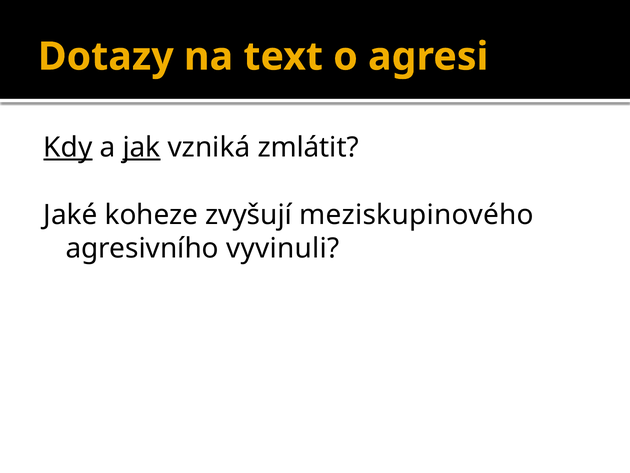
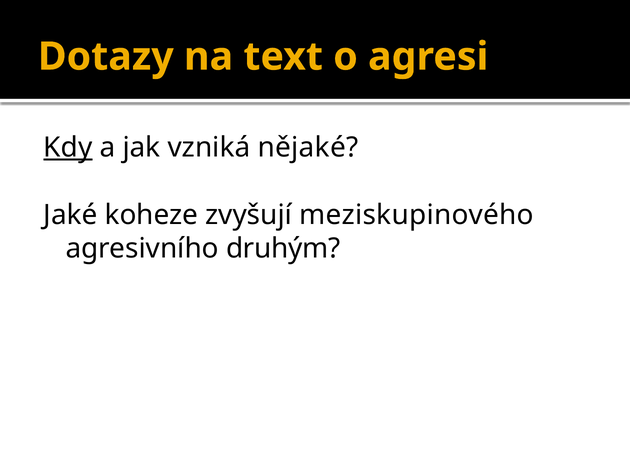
jak underline: present -> none
zmlátit: zmlátit -> nějaké
vyvinuli: vyvinuli -> druhým
